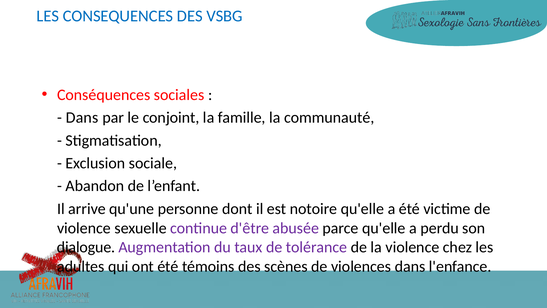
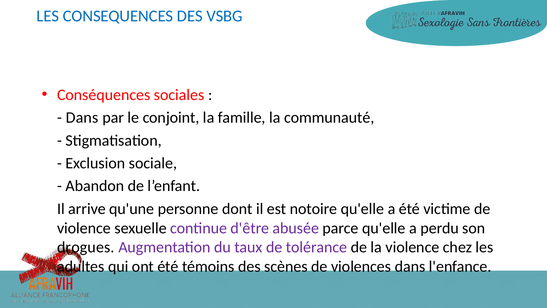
dialogue: dialogue -> drogues
